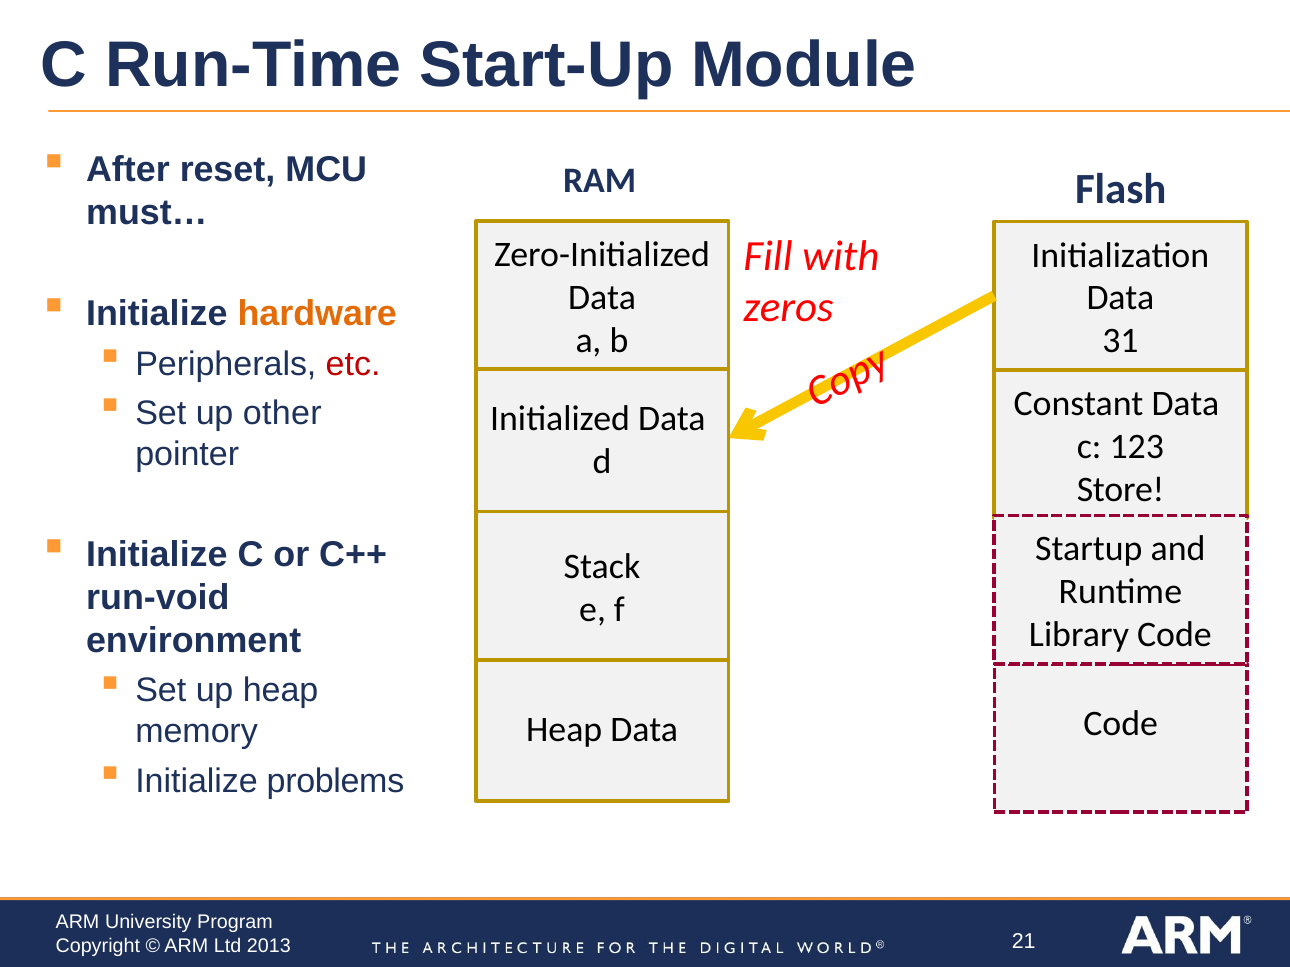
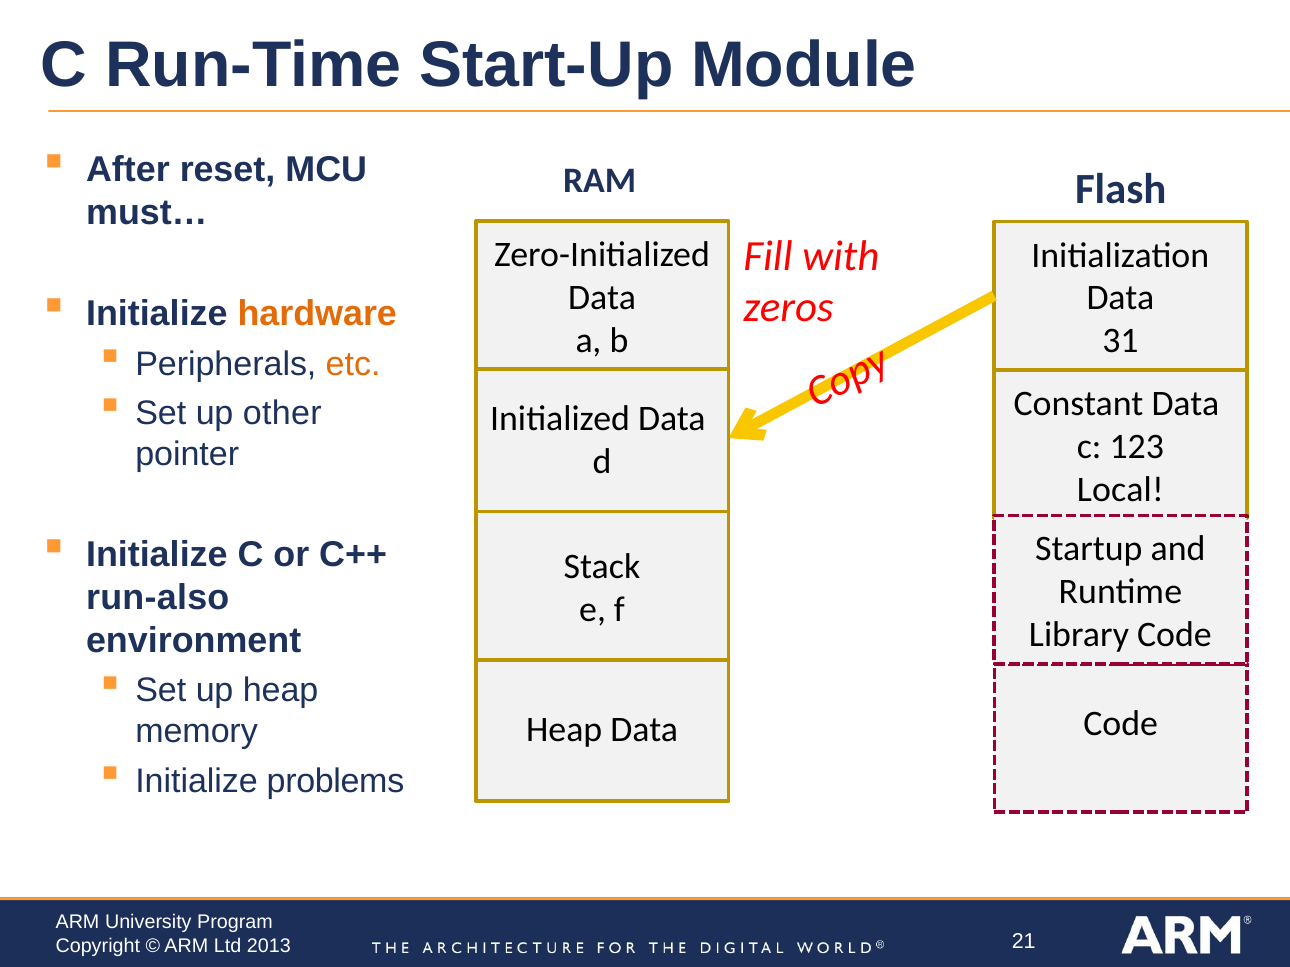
etc colour: red -> orange
Store: Store -> Local
run-void: run-void -> run-also
